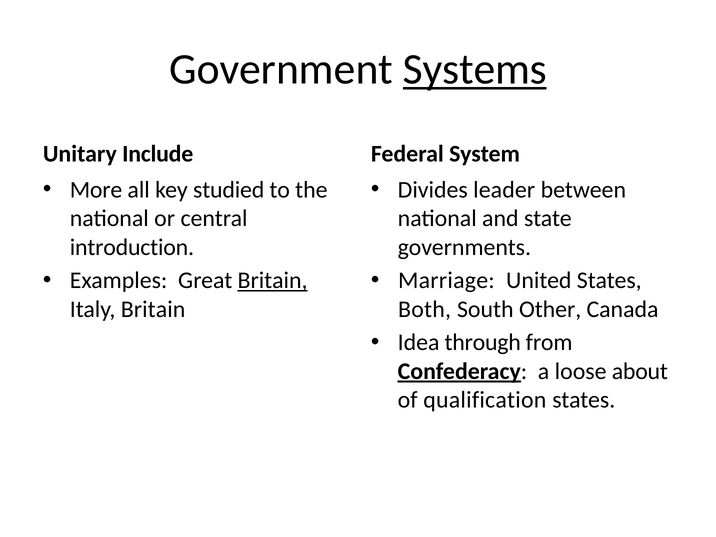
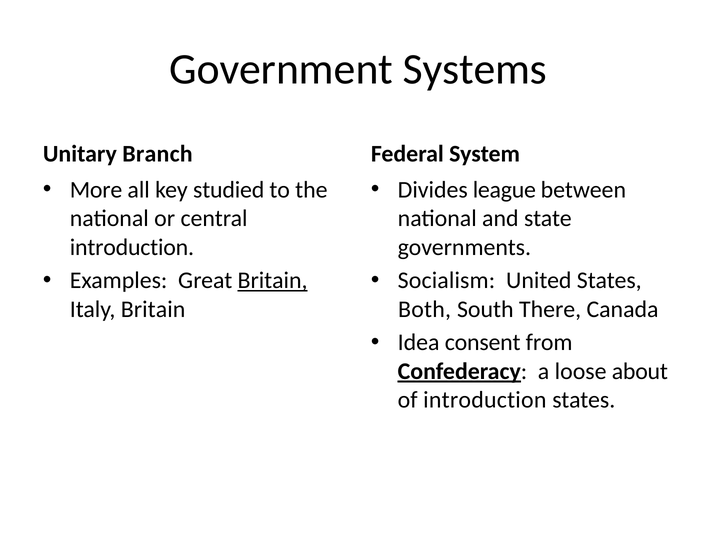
Systems underline: present -> none
Include: Include -> Branch
leader: leader -> league
Marriage: Marriage -> Socialism
Other: Other -> There
through: through -> consent
of qualification: qualification -> introduction
